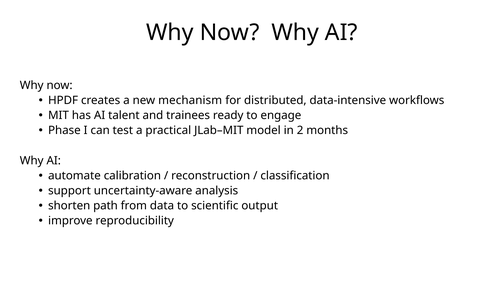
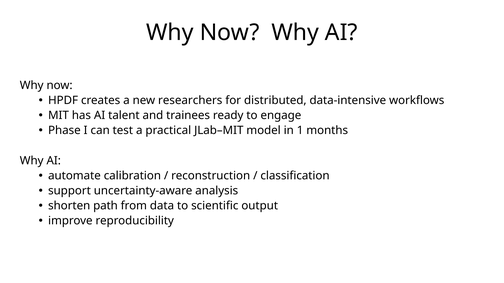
mechanism: mechanism -> researchers
2: 2 -> 1
